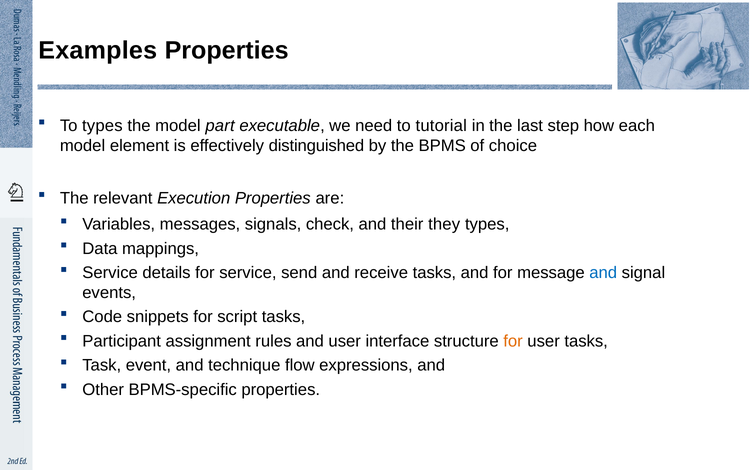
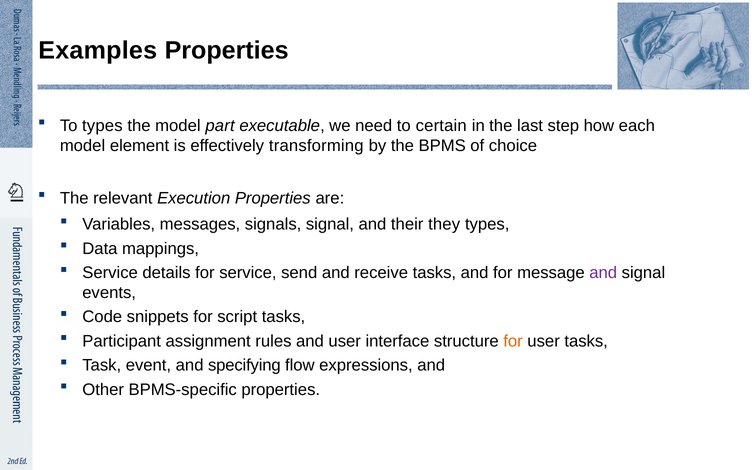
tutorial: tutorial -> certain
distinguished: distinguished -> transforming
signals check: check -> signal
and at (603, 273) colour: blue -> purple
technique: technique -> specifying
